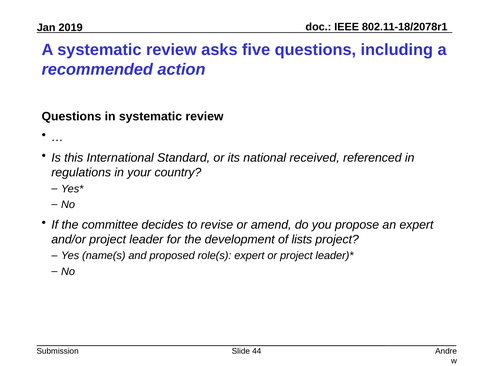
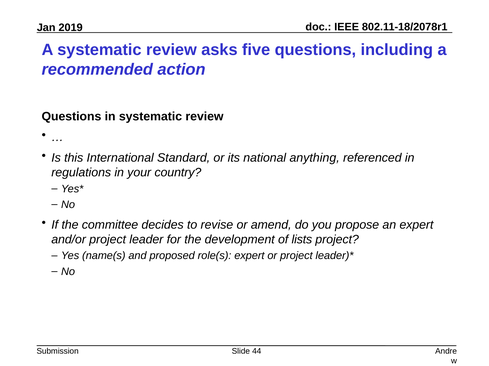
received: received -> anything
